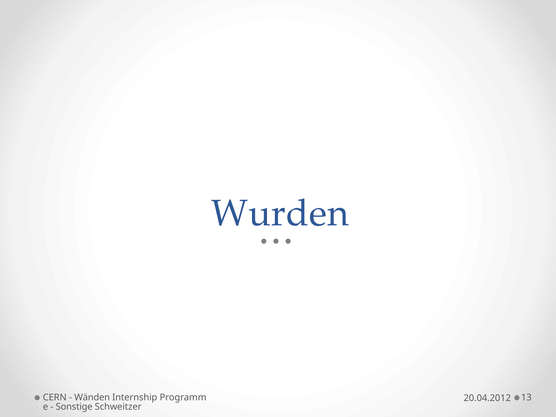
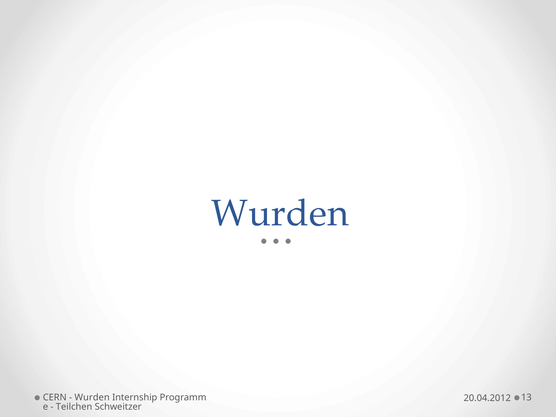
Wänden at (92, 397): Wänden -> Wurden
Sonstige: Sonstige -> Teilchen
